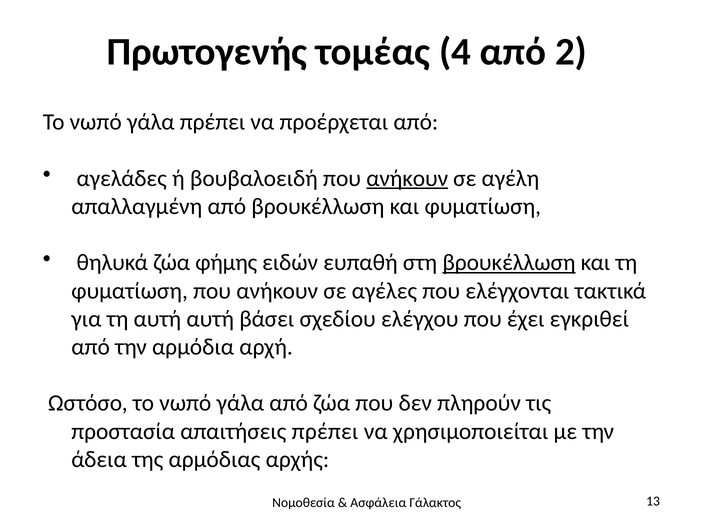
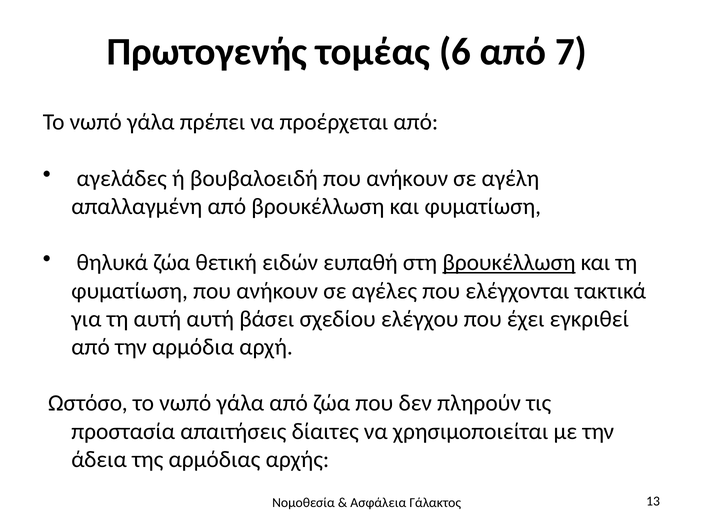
4: 4 -> 6
2: 2 -> 7
ανήκουν at (407, 178) underline: present -> none
φήμης: φήμης -> θετική
απαιτήσεις πρέπει: πρέπει -> δίαιτες
